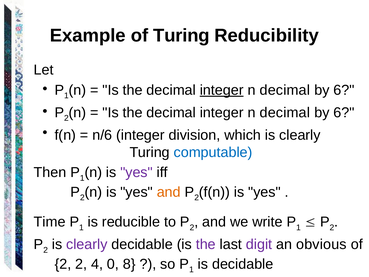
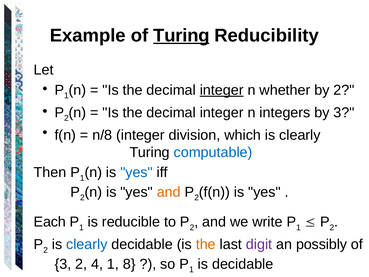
Turing at (181, 35) underline: none -> present
decimal at (285, 90): decimal -> whether
6 at (344, 90): 6 -> 2
decimal at (285, 112): decimal -> integers
6 at (344, 112): 6 -> 3
n/6: n/6 -> n/8
yes at (136, 172) colour: purple -> blue
Time: Time -> Each
clearly at (87, 244) colour: purple -> blue
the at (206, 244) colour: purple -> orange
obvious: obvious -> possibly
2 at (63, 264): 2 -> 3
4 0: 0 -> 1
